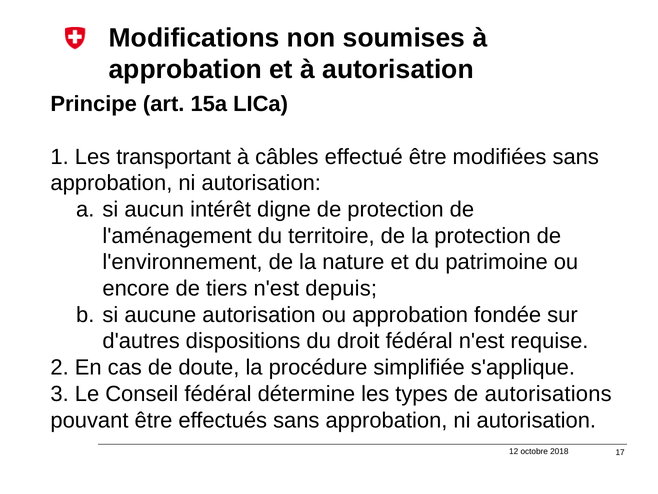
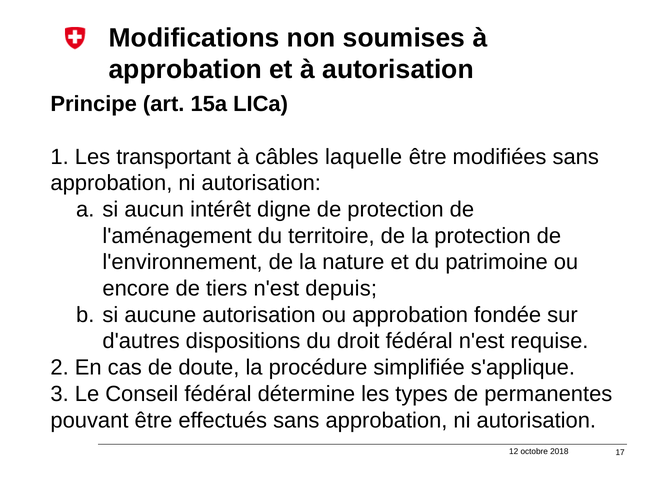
effectué: effectué -> laquelle
autorisations: autorisations -> permanentes
